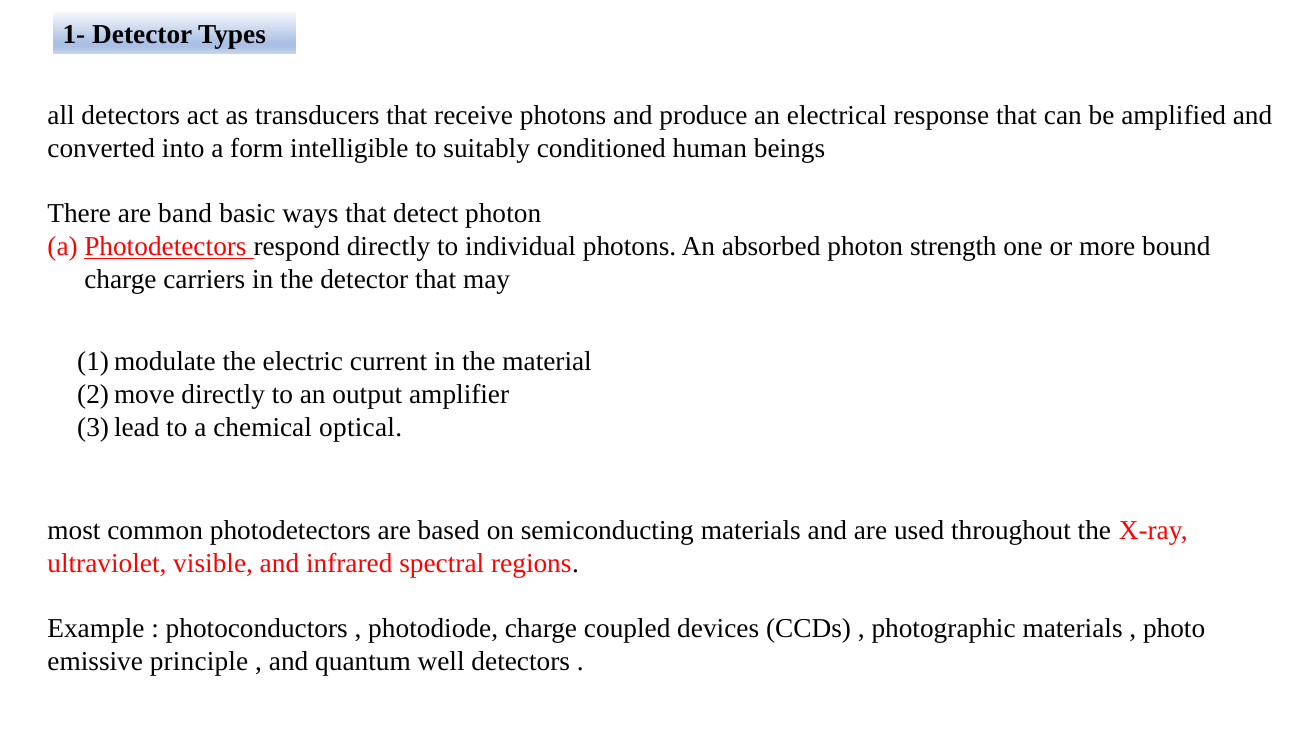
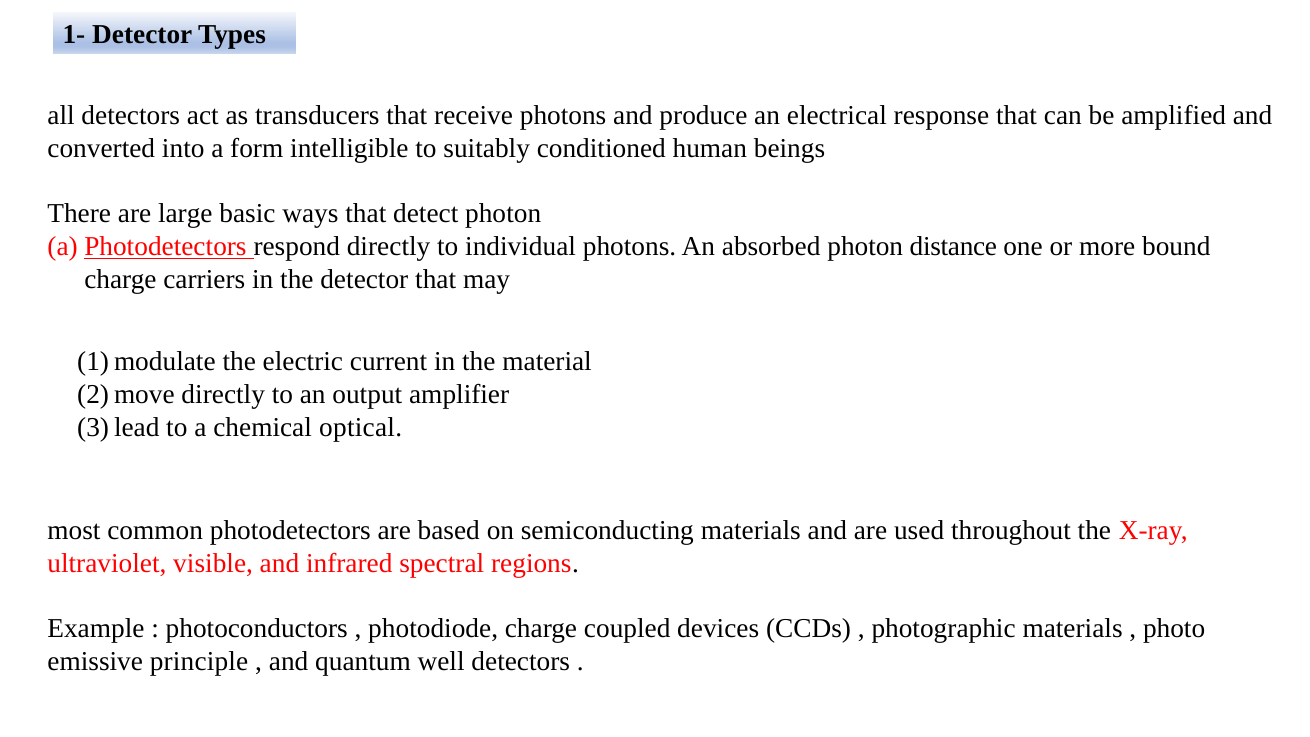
band: band -> large
strength: strength -> distance
